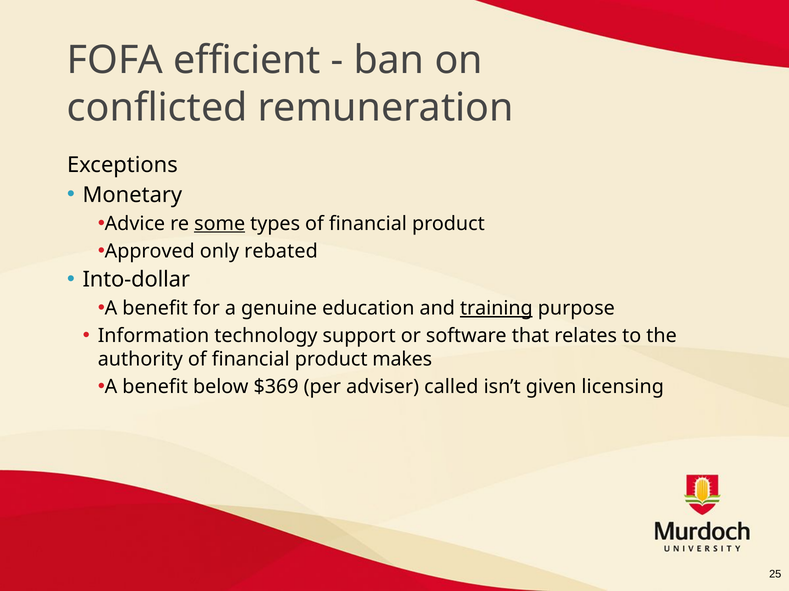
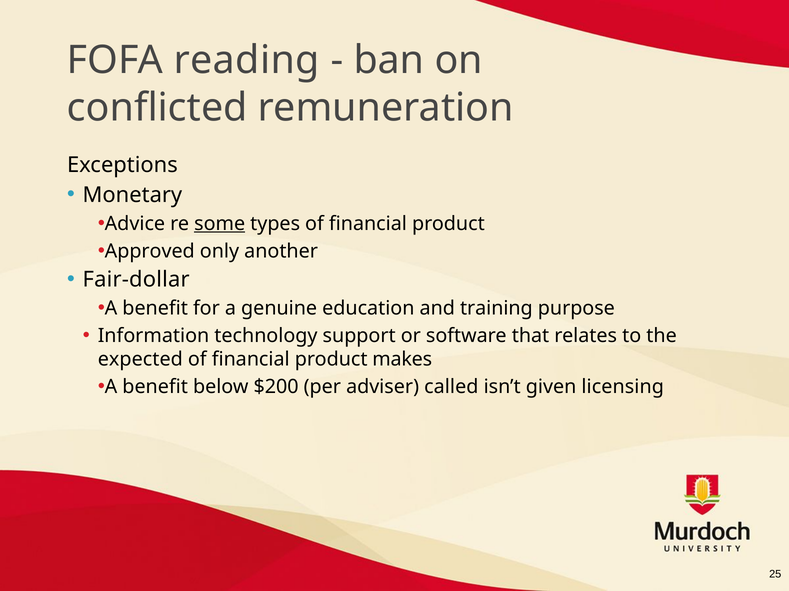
efficient: efficient -> reading
rebated: rebated -> another
Into-dollar: Into-dollar -> Fair-dollar
training underline: present -> none
authority: authority -> expected
$369: $369 -> $200
